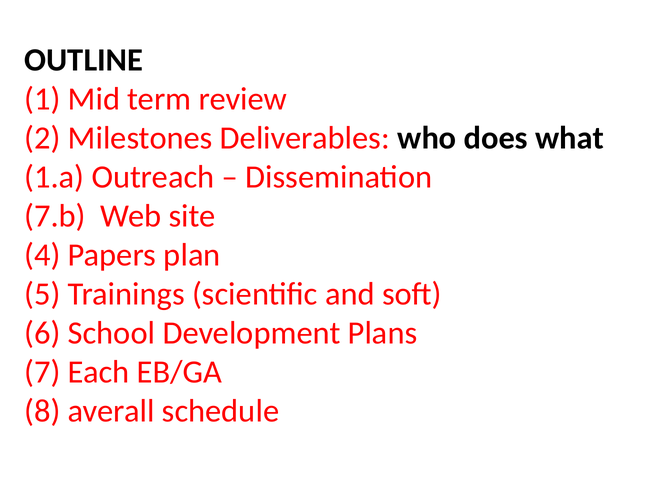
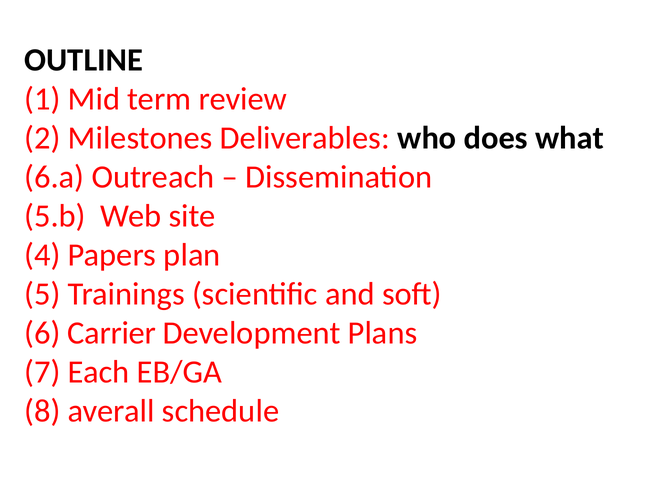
1.a: 1.a -> 6.a
7.b: 7.b -> 5.b
School: School -> Carrier
